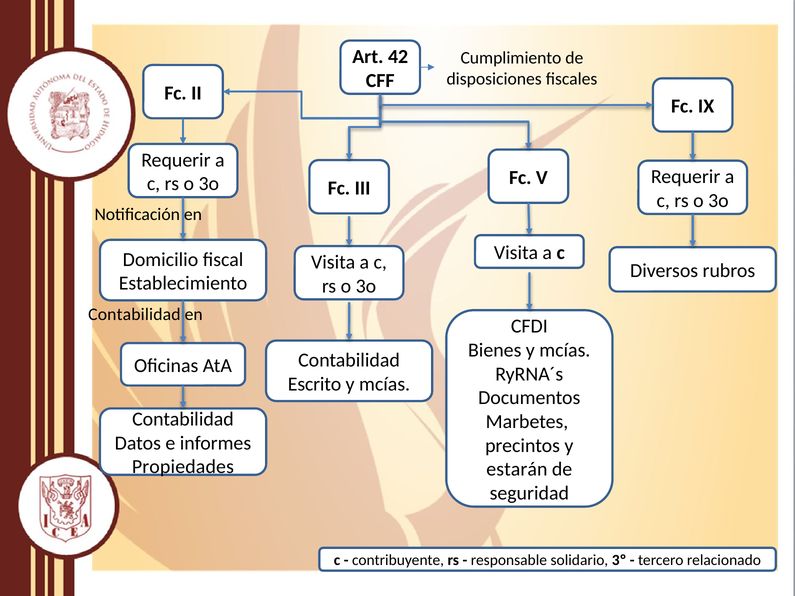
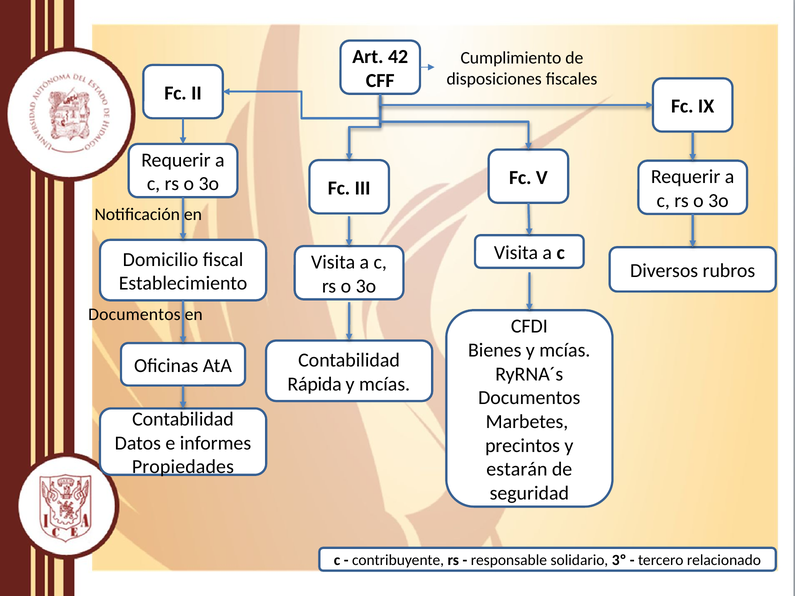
Contabilidad at (134, 315): Contabilidad -> Documentos
Escrito: Escrito -> Rápida
